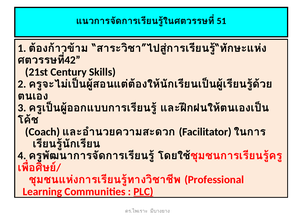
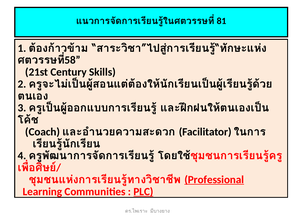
51: 51 -> 81
42: 42 -> 58
Professional underline: none -> present
